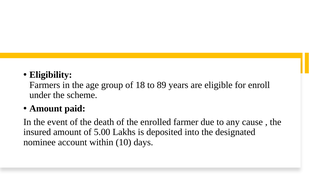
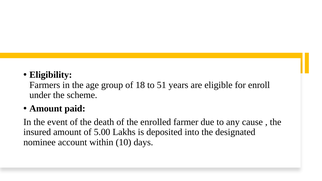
89: 89 -> 51
